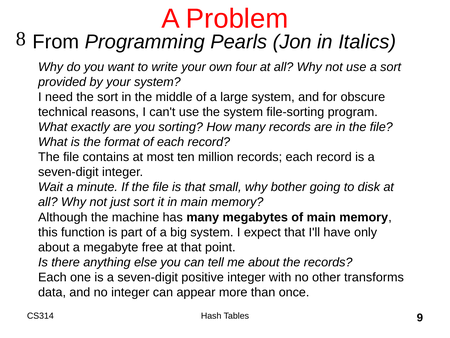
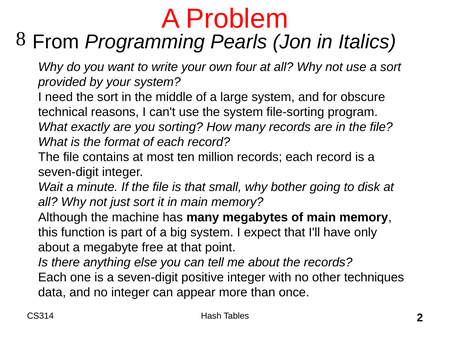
transforms: transforms -> techniques
9: 9 -> 2
